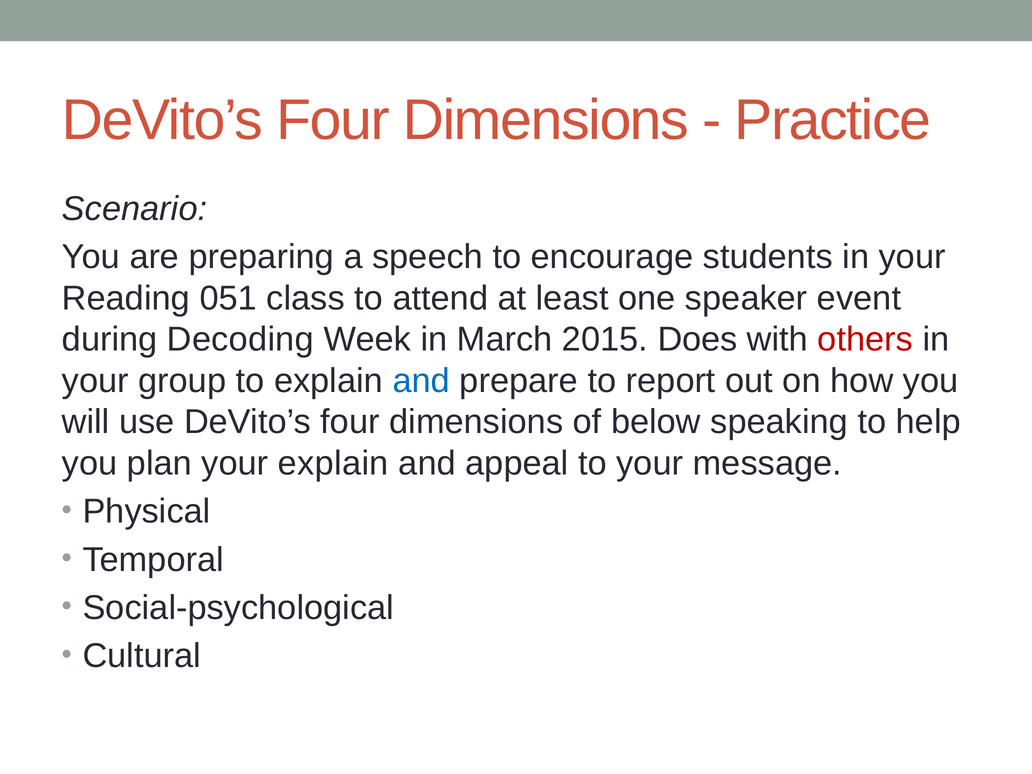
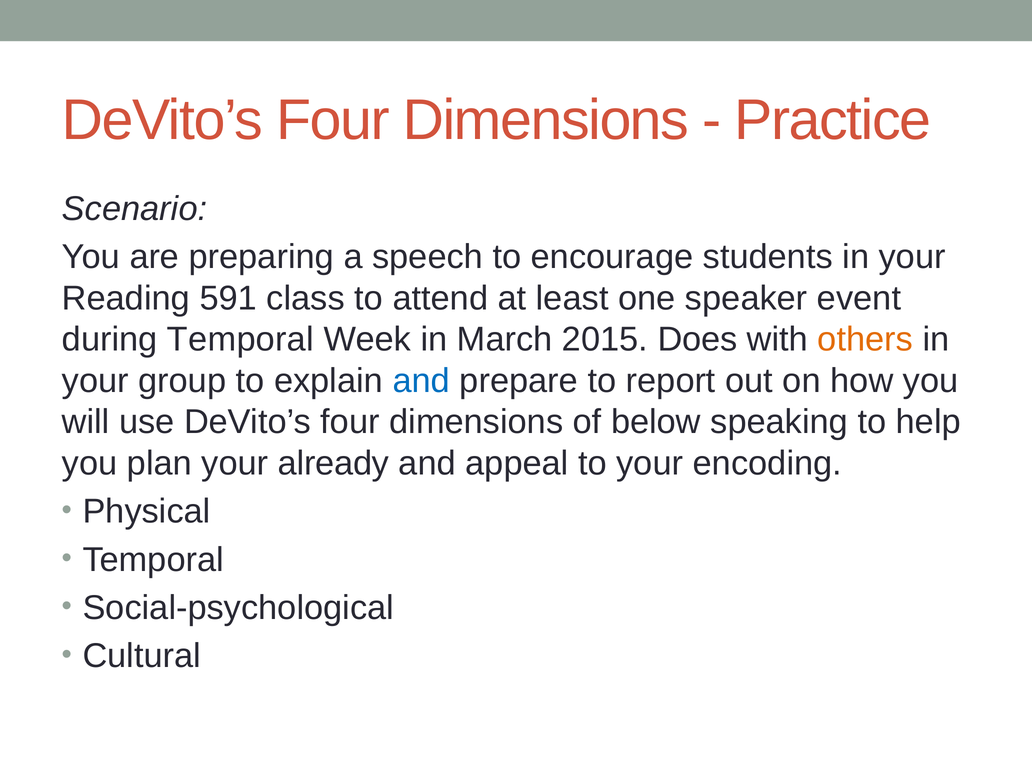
051: 051 -> 591
during Decoding: Decoding -> Temporal
others colour: red -> orange
your explain: explain -> already
message: message -> encoding
